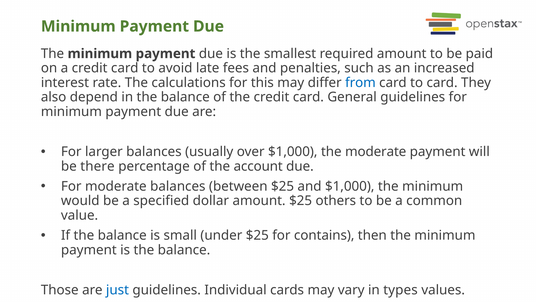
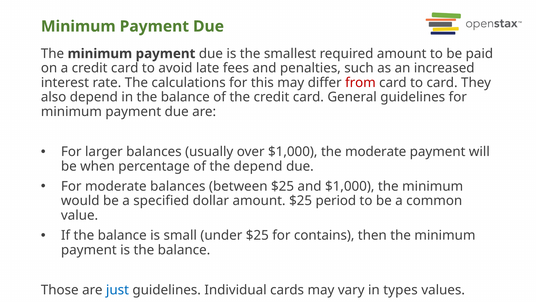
from colour: blue -> red
there: there -> when
the account: account -> depend
others: others -> period
